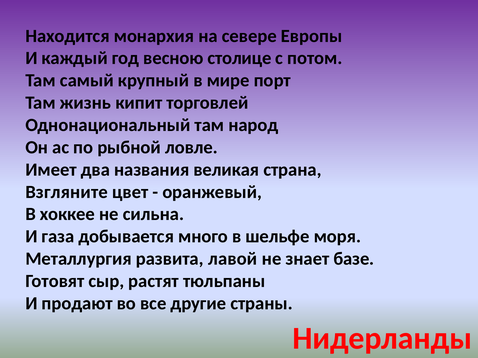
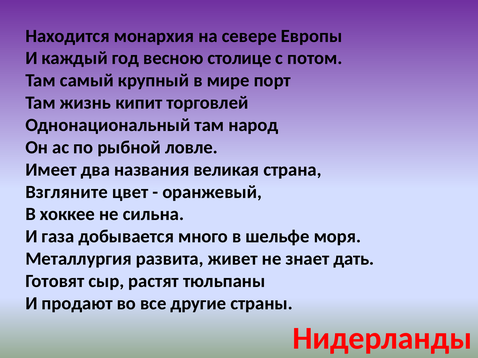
лавой: лавой -> живет
базе: базе -> дать
